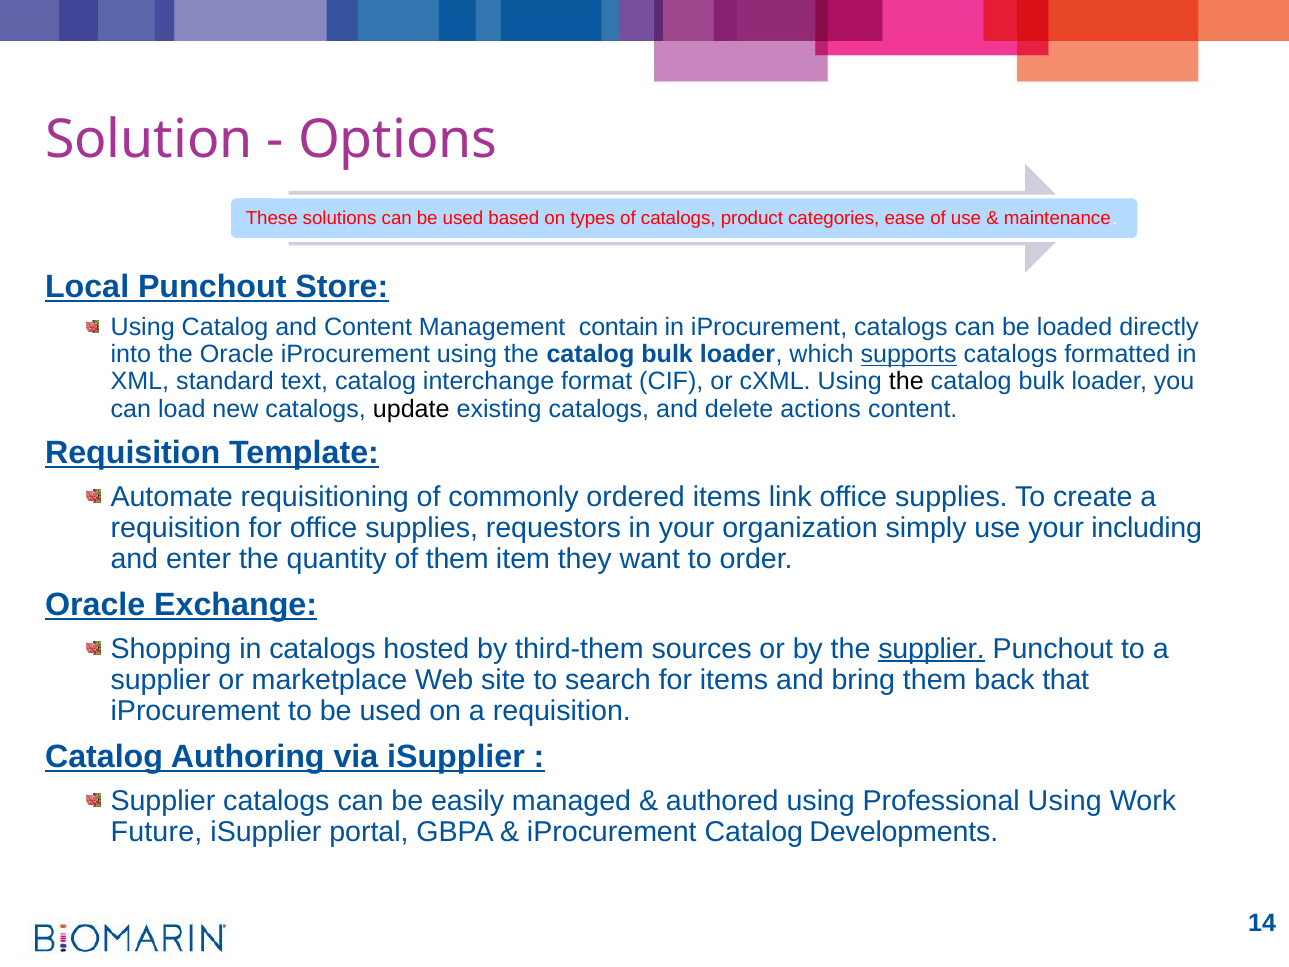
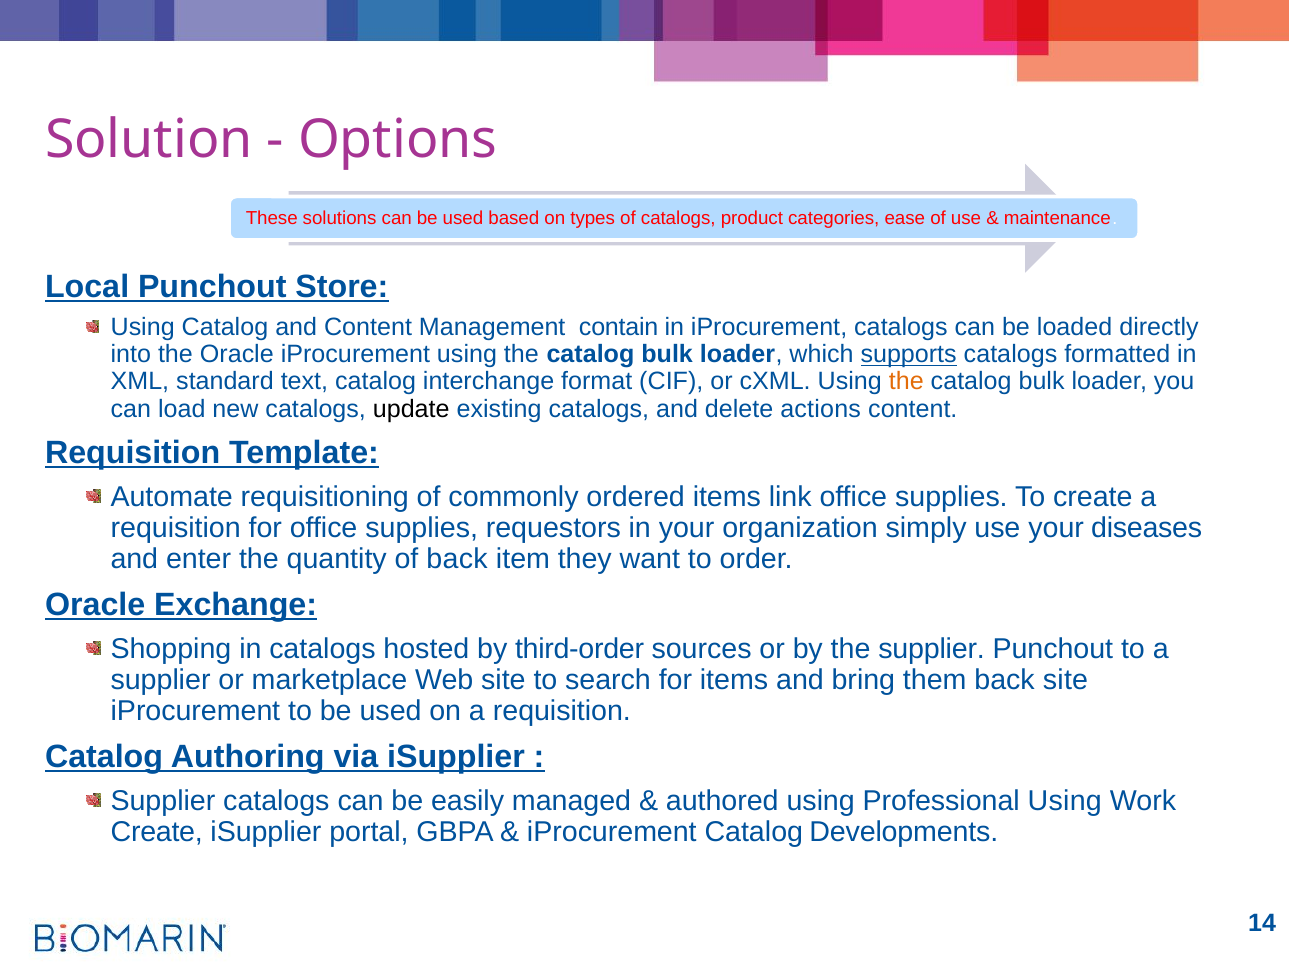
the at (906, 382) colour: black -> orange
including: including -> diseases
of them: them -> back
third-them: third-them -> third-order
supplier at (932, 649) underline: present -> none
back that: that -> site
Future at (156, 832): Future -> Create
